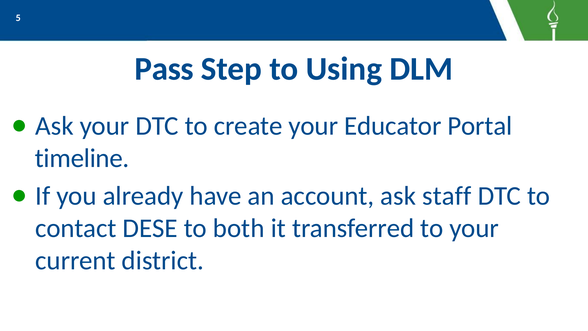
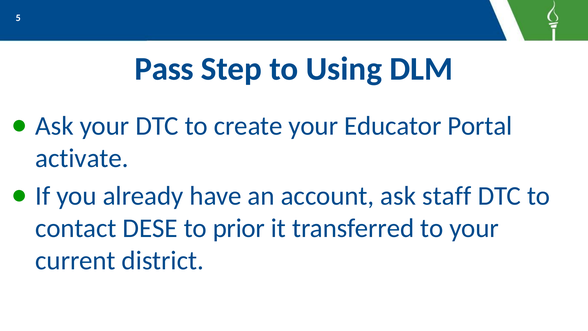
timeline: timeline -> activate
both: both -> prior
